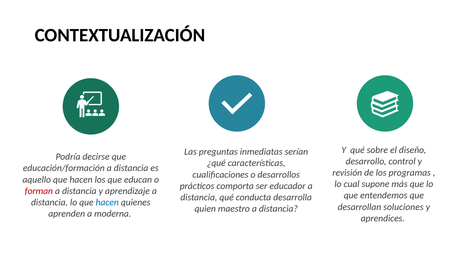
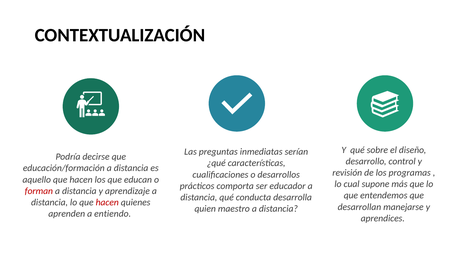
hacen at (107, 202) colour: blue -> red
soluciones: soluciones -> manejarse
moderna: moderna -> entiendo
